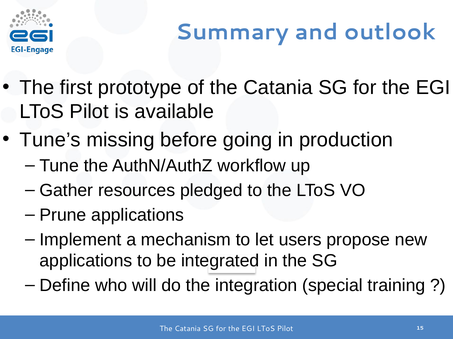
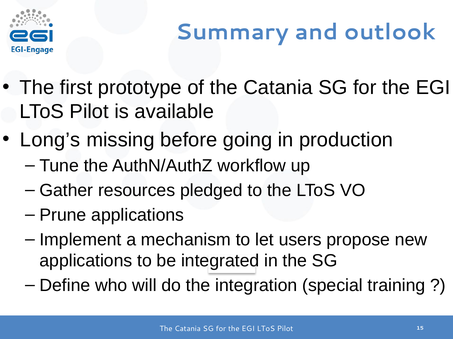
Tune’s: Tune’s -> Long’s
